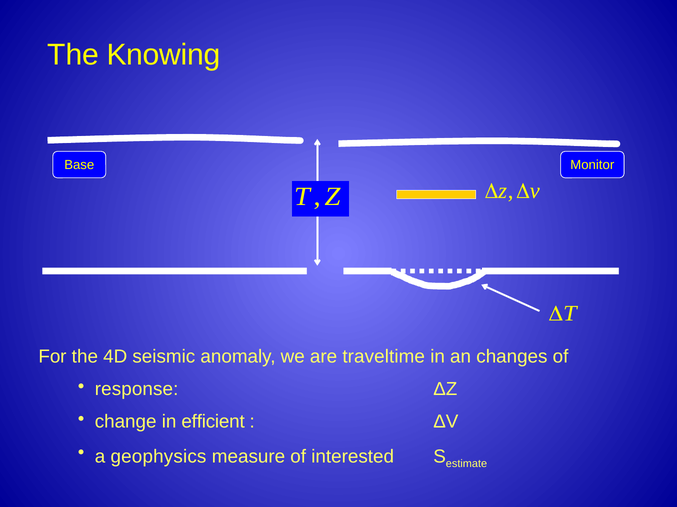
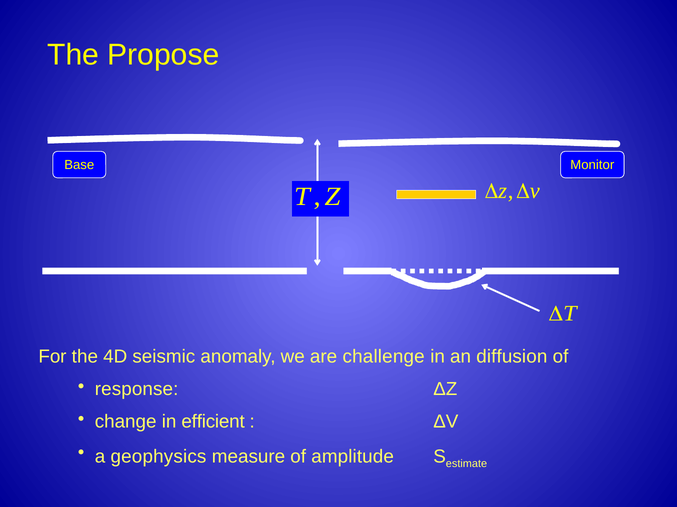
Knowing: Knowing -> Propose
traveltime: traveltime -> challenge
changes: changes -> diffusion
interested: interested -> amplitude
